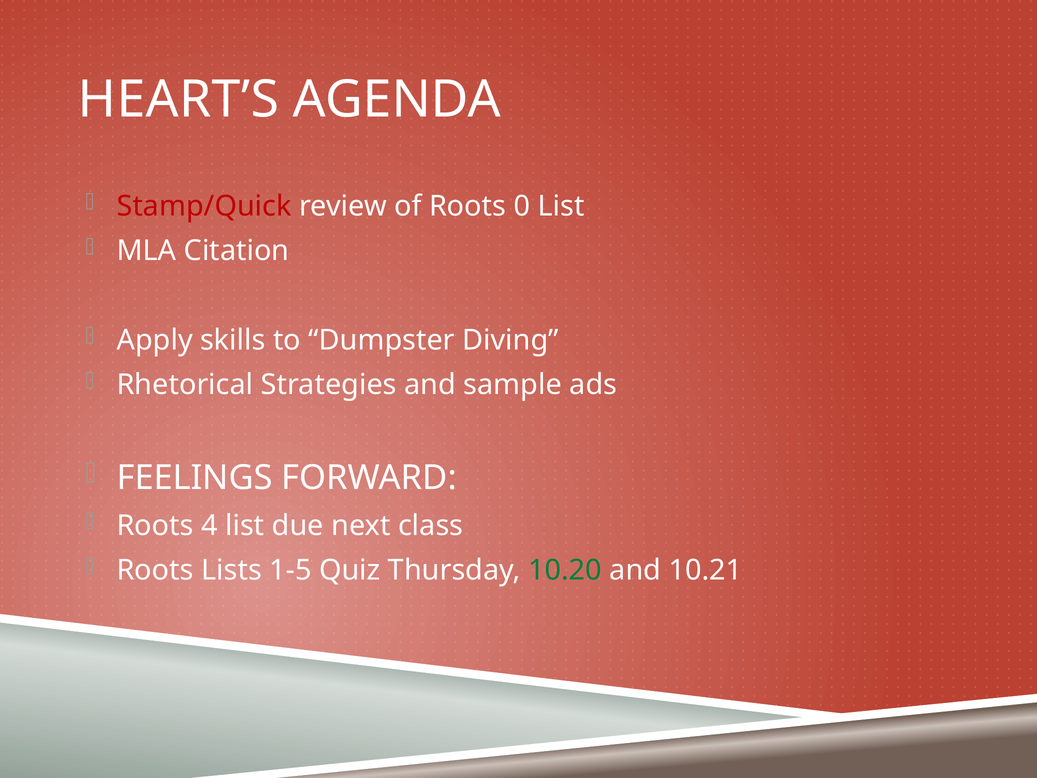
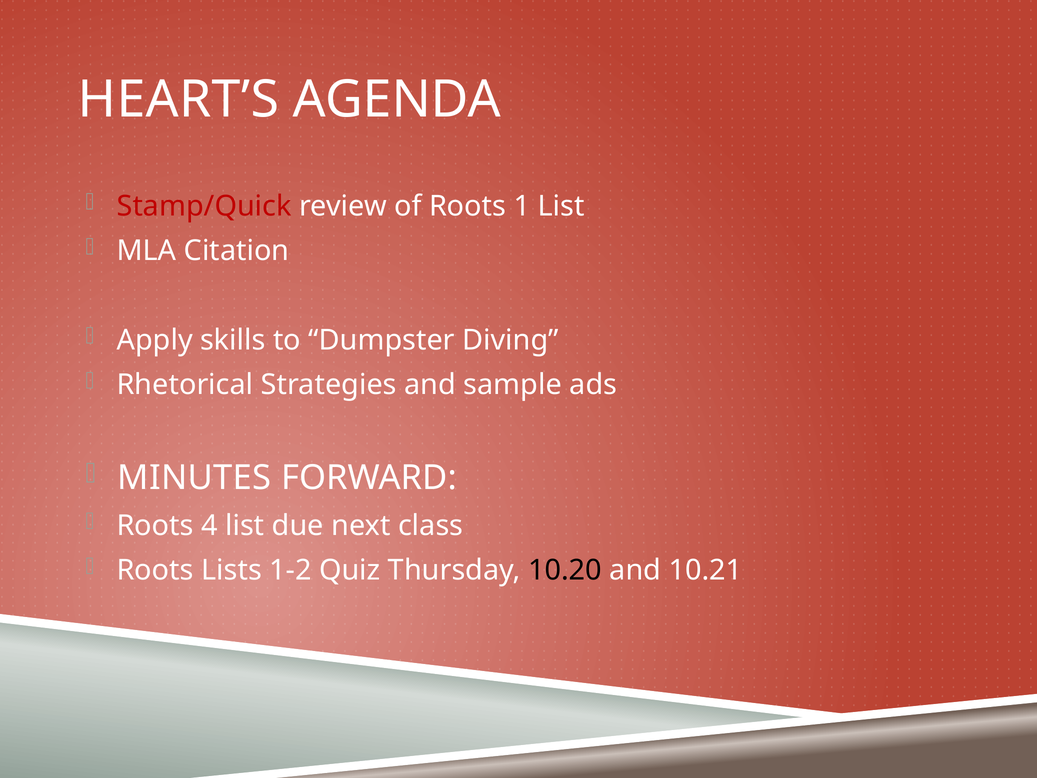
0: 0 -> 1
FEELINGS: FEELINGS -> MINUTES
1-5: 1-5 -> 1-2
10.20 colour: green -> black
